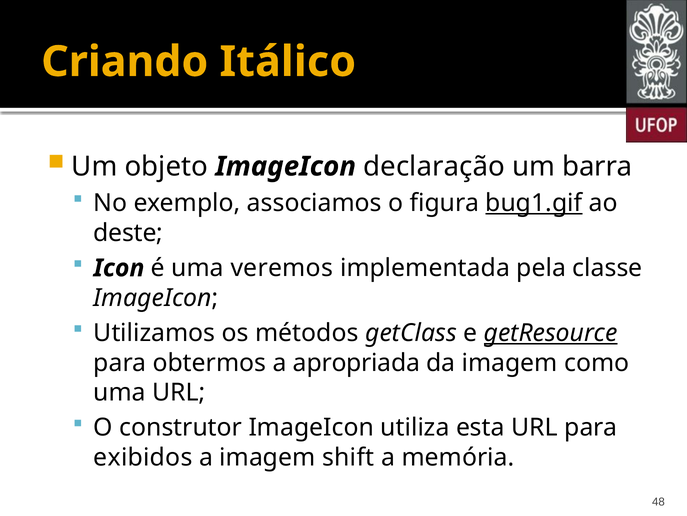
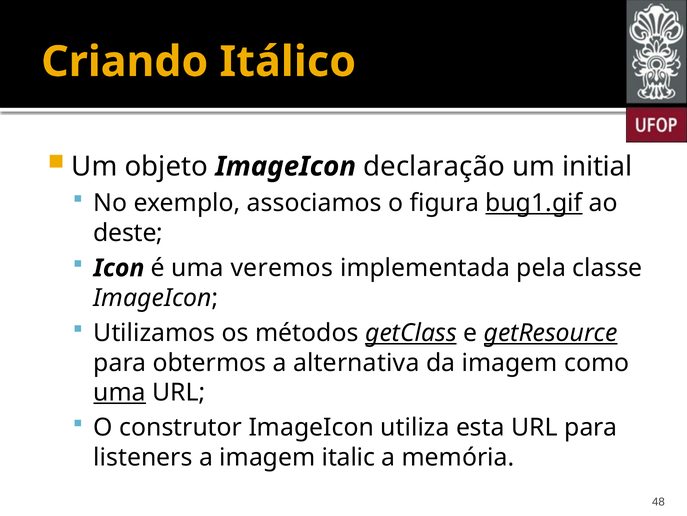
barra: barra -> initial
getClass underline: none -> present
apropriada: apropriada -> alternativa
uma at (120, 392) underline: none -> present
exibidos: exibidos -> listeners
shift: shift -> italic
